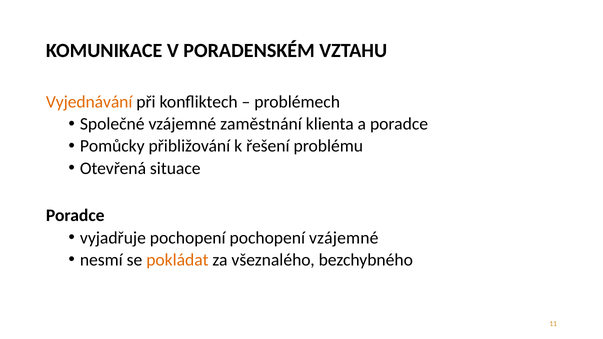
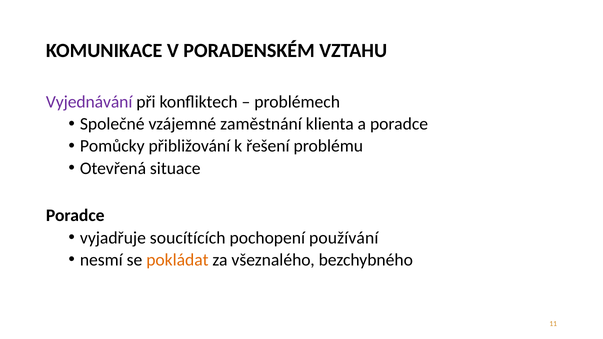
Vyjednávání colour: orange -> purple
vyjadřuje pochopení: pochopení -> soucítících
pochopení vzájemné: vzájemné -> používání
